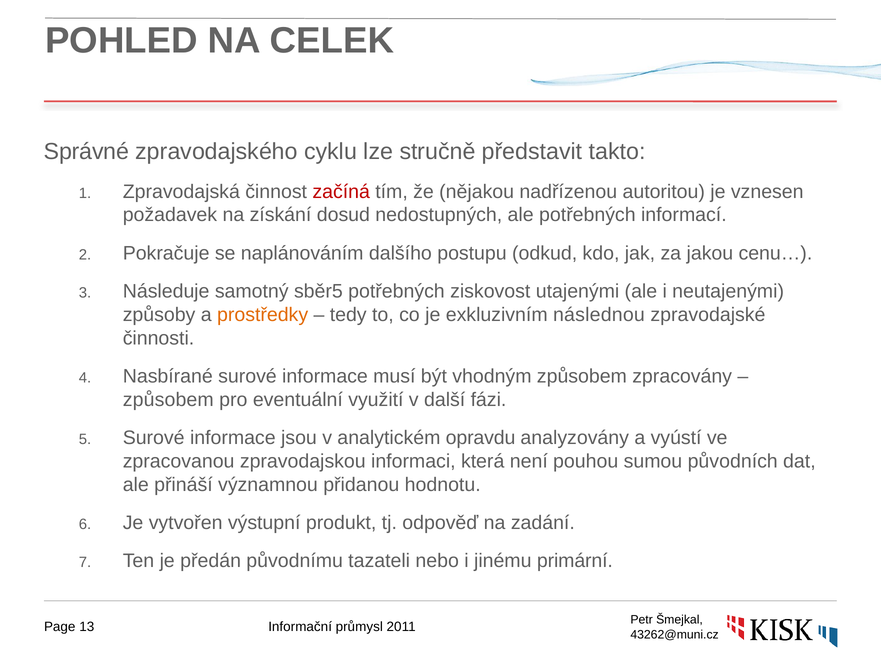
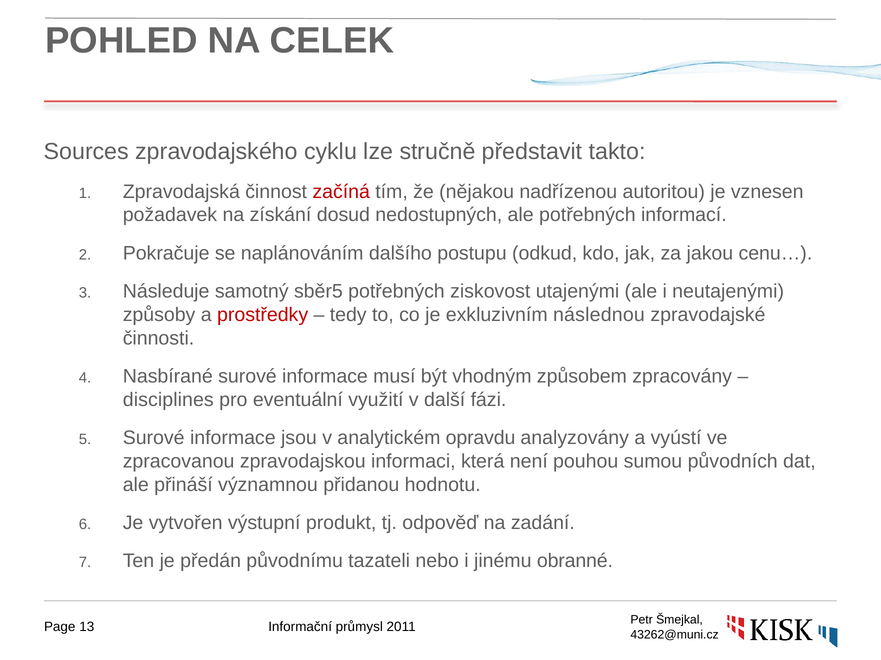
Správné: Správné -> Sources
prostředky colour: orange -> red
způsobem at (168, 400): způsobem -> disciplines
primární: primární -> obranné
